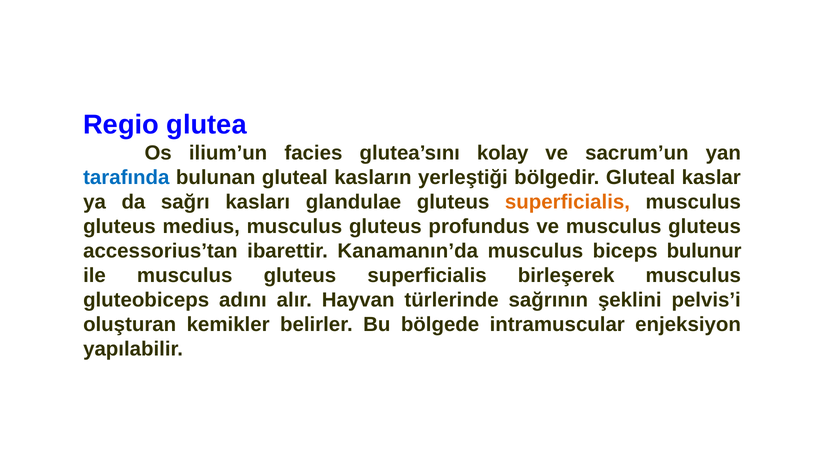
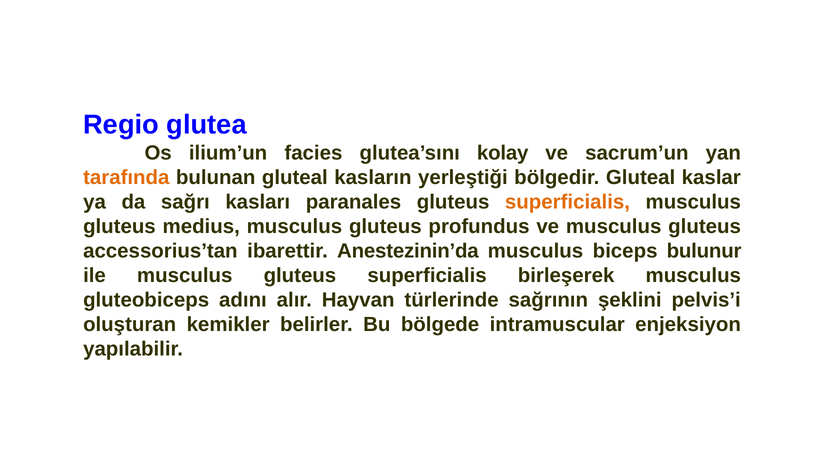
tarafında colour: blue -> orange
glandulae: glandulae -> paranales
Kanamanın’da: Kanamanın’da -> Anestezinin’da
